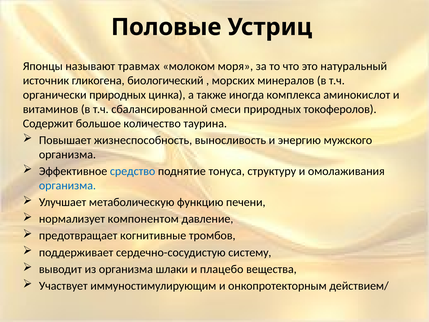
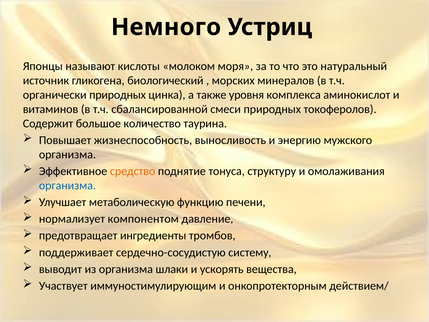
Половые: Половые -> Немного
травмах: травмах -> кислоты
иногда: иногда -> уровня
средство colour: blue -> orange
когнитивные: когнитивные -> ингредиенты
плацебо: плацебо -> ускорять
